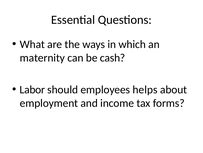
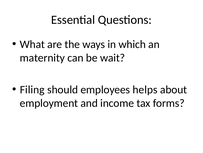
cash: cash -> wait
Labor: Labor -> Filing
